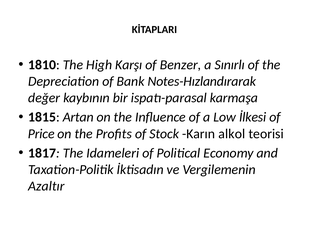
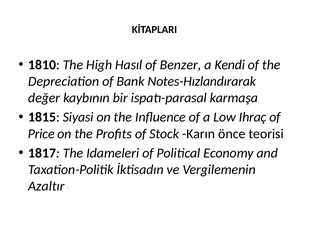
Karşı: Karşı -> Hasıl
Sınırlı: Sınırlı -> Kendi
Artan: Artan -> Siyasi
İlkesi: İlkesi -> Ihraç
alkol: alkol -> önce
